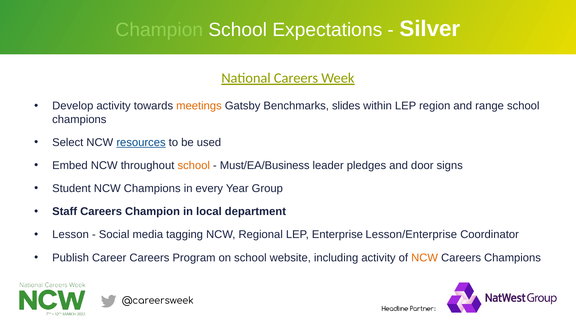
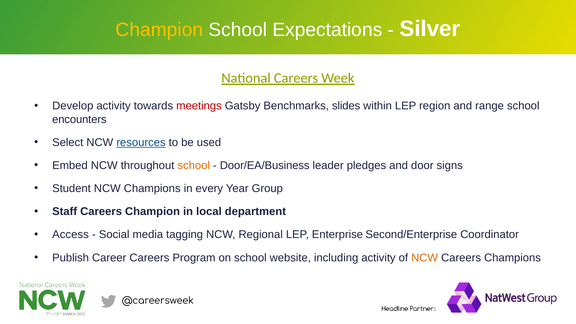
Champion at (159, 30) colour: light green -> yellow
meetings colour: orange -> red
champions at (79, 119): champions -> encounters
Must/EA/Business: Must/EA/Business -> Door/EA/Business
Lesson: Lesson -> Access
Lesson/Enterprise: Lesson/Enterprise -> Second/Enterprise
